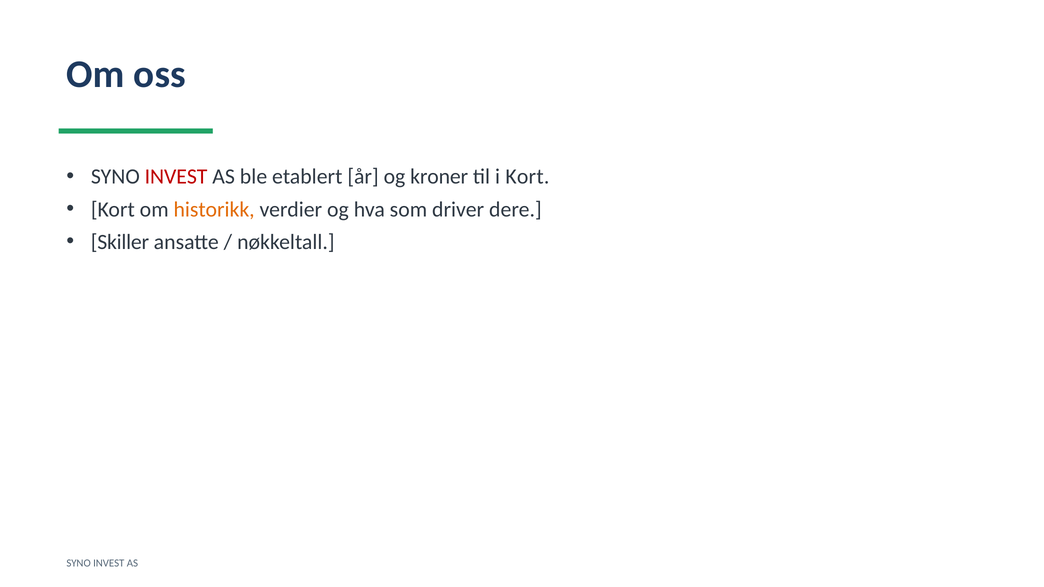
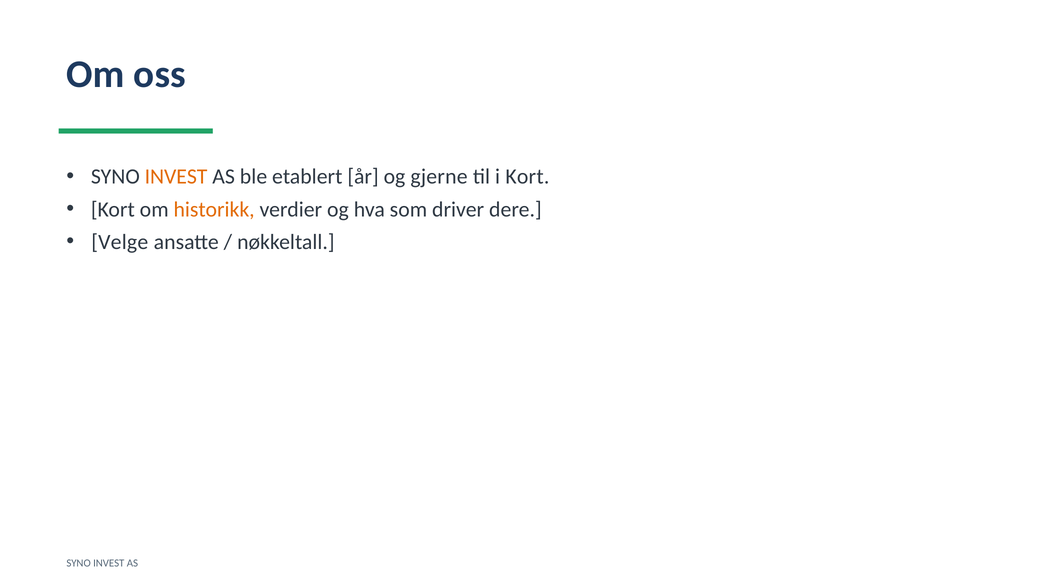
INVEST at (176, 177) colour: red -> orange
kroner: kroner -> gjerne
Skiller: Skiller -> Velge
